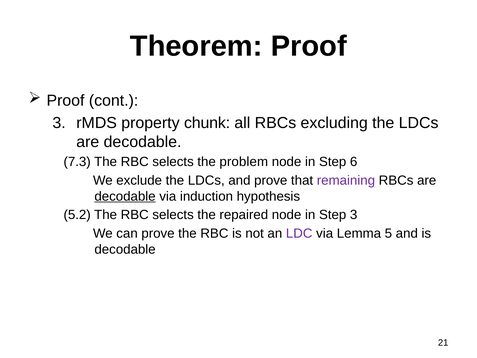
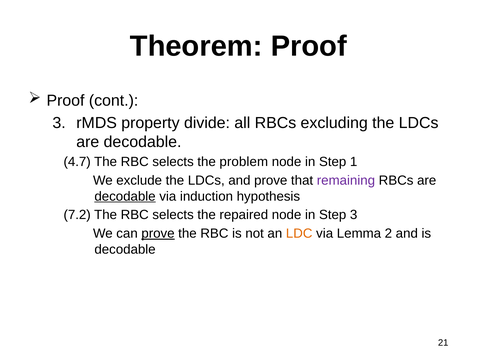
chunk: chunk -> divide
7.3: 7.3 -> 4.7
6: 6 -> 1
5.2: 5.2 -> 7.2
prove at (158, 233) underline: none -> present
LDC colour: purple -> orange
5: 5 -> 2
